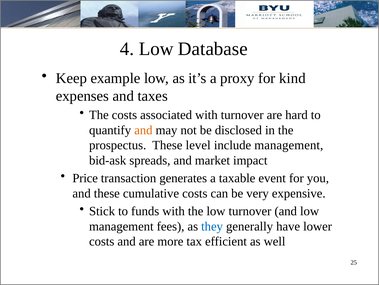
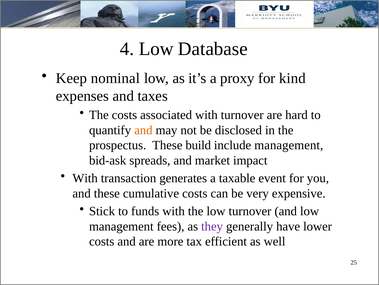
example: example -> nominal
level: level -> build
Price at (85, 178): Price -> With
they colour: blue -> purple
